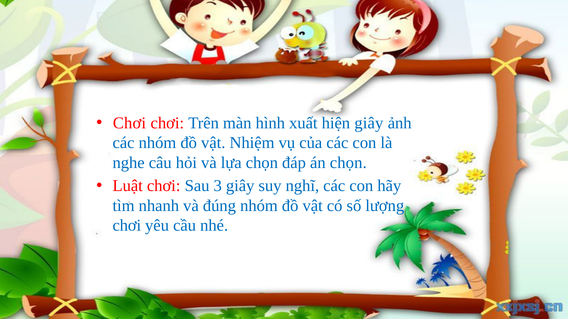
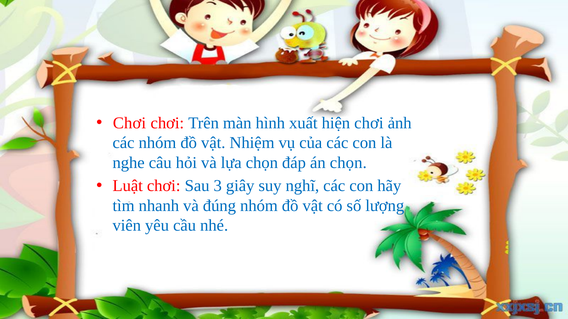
hiện giây: giây -> chơi
chơi at (127, 226): chơi -> viên
